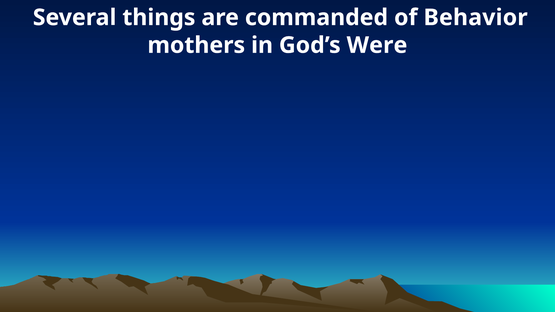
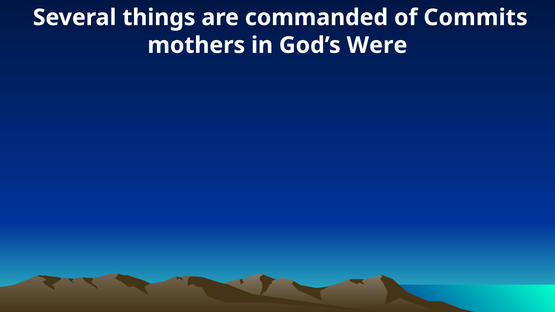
Behavior: Behavior -> Commits
